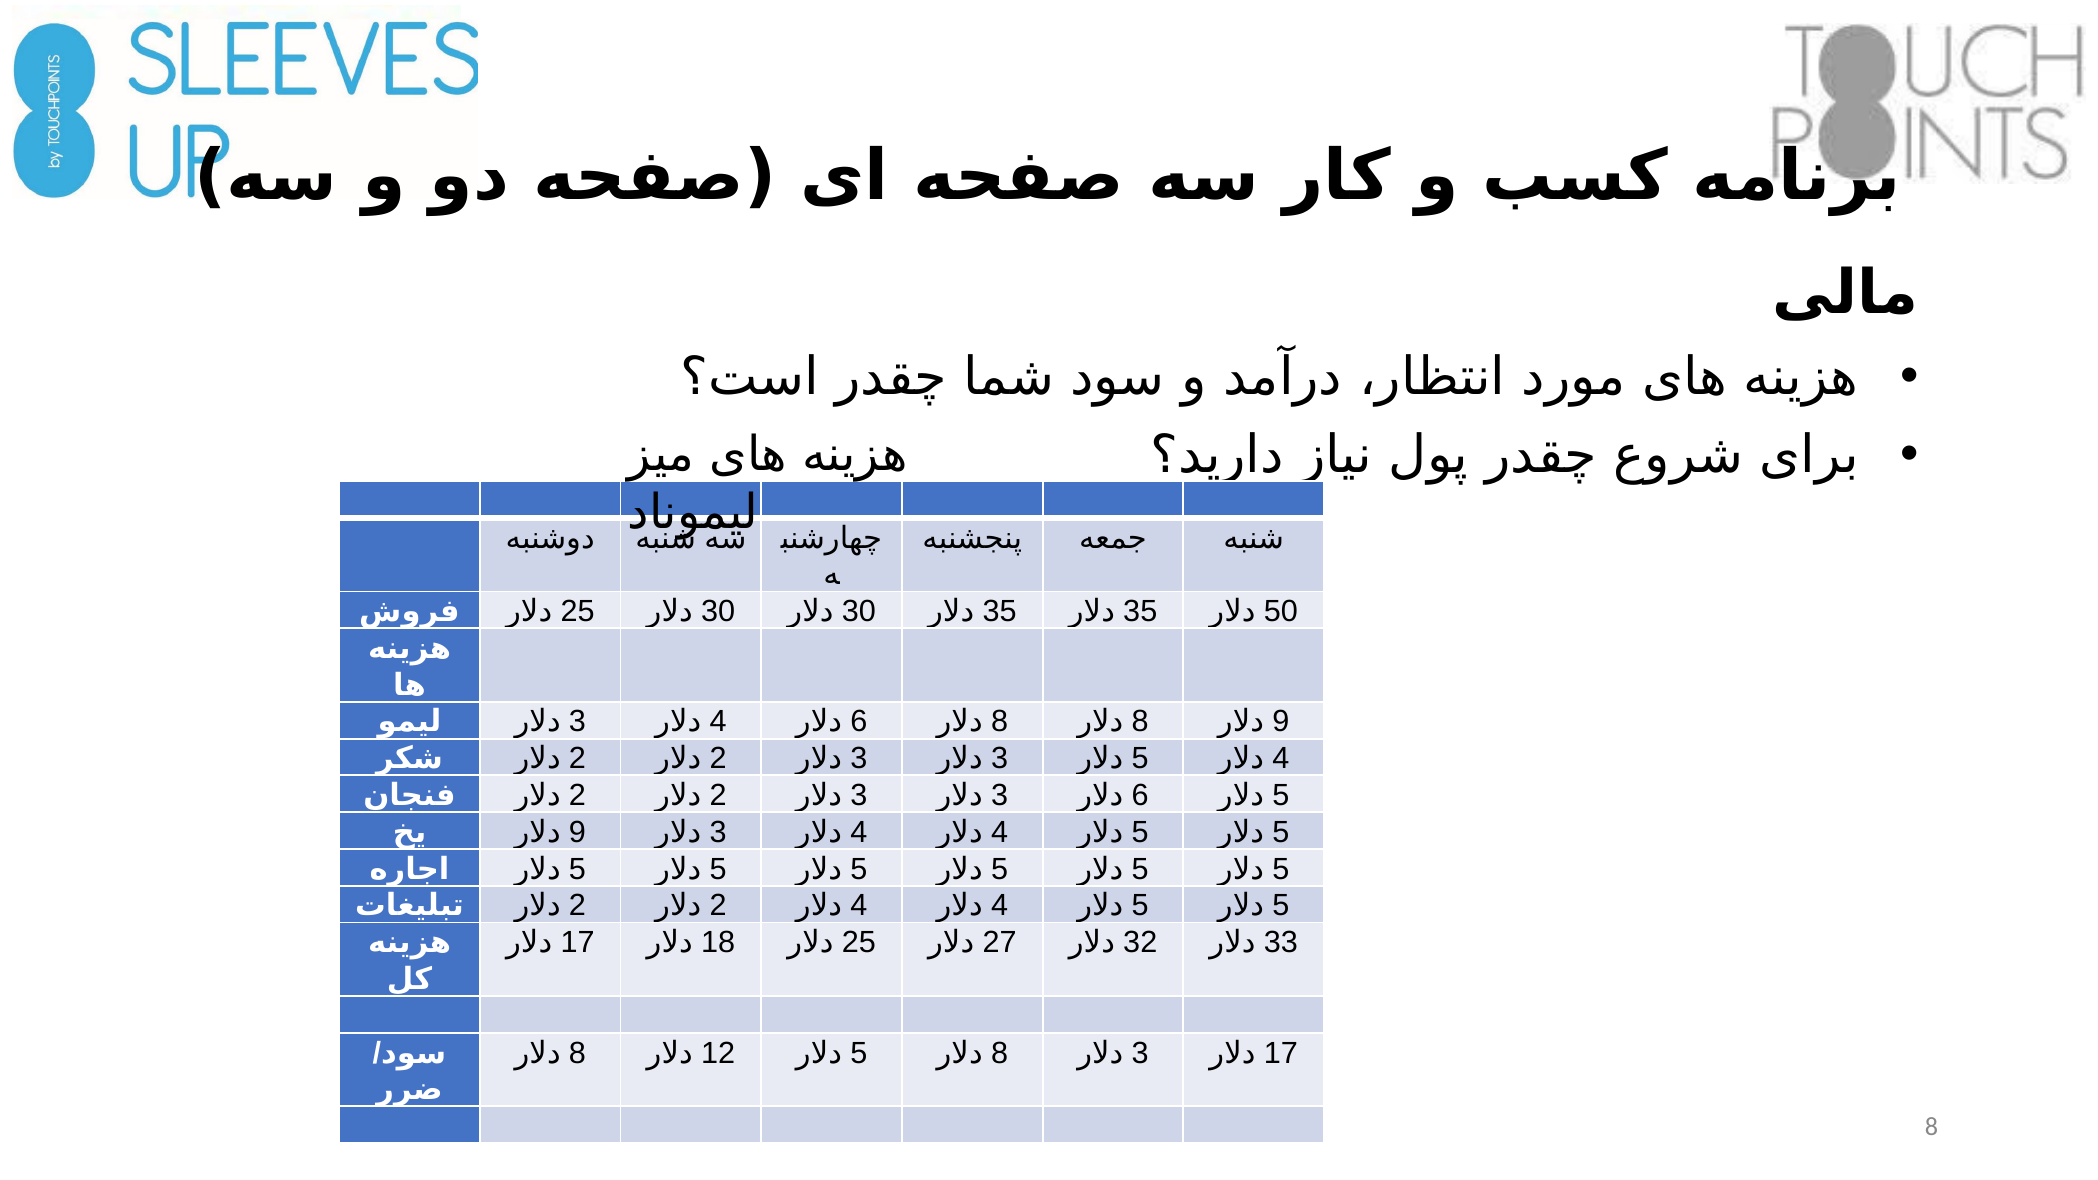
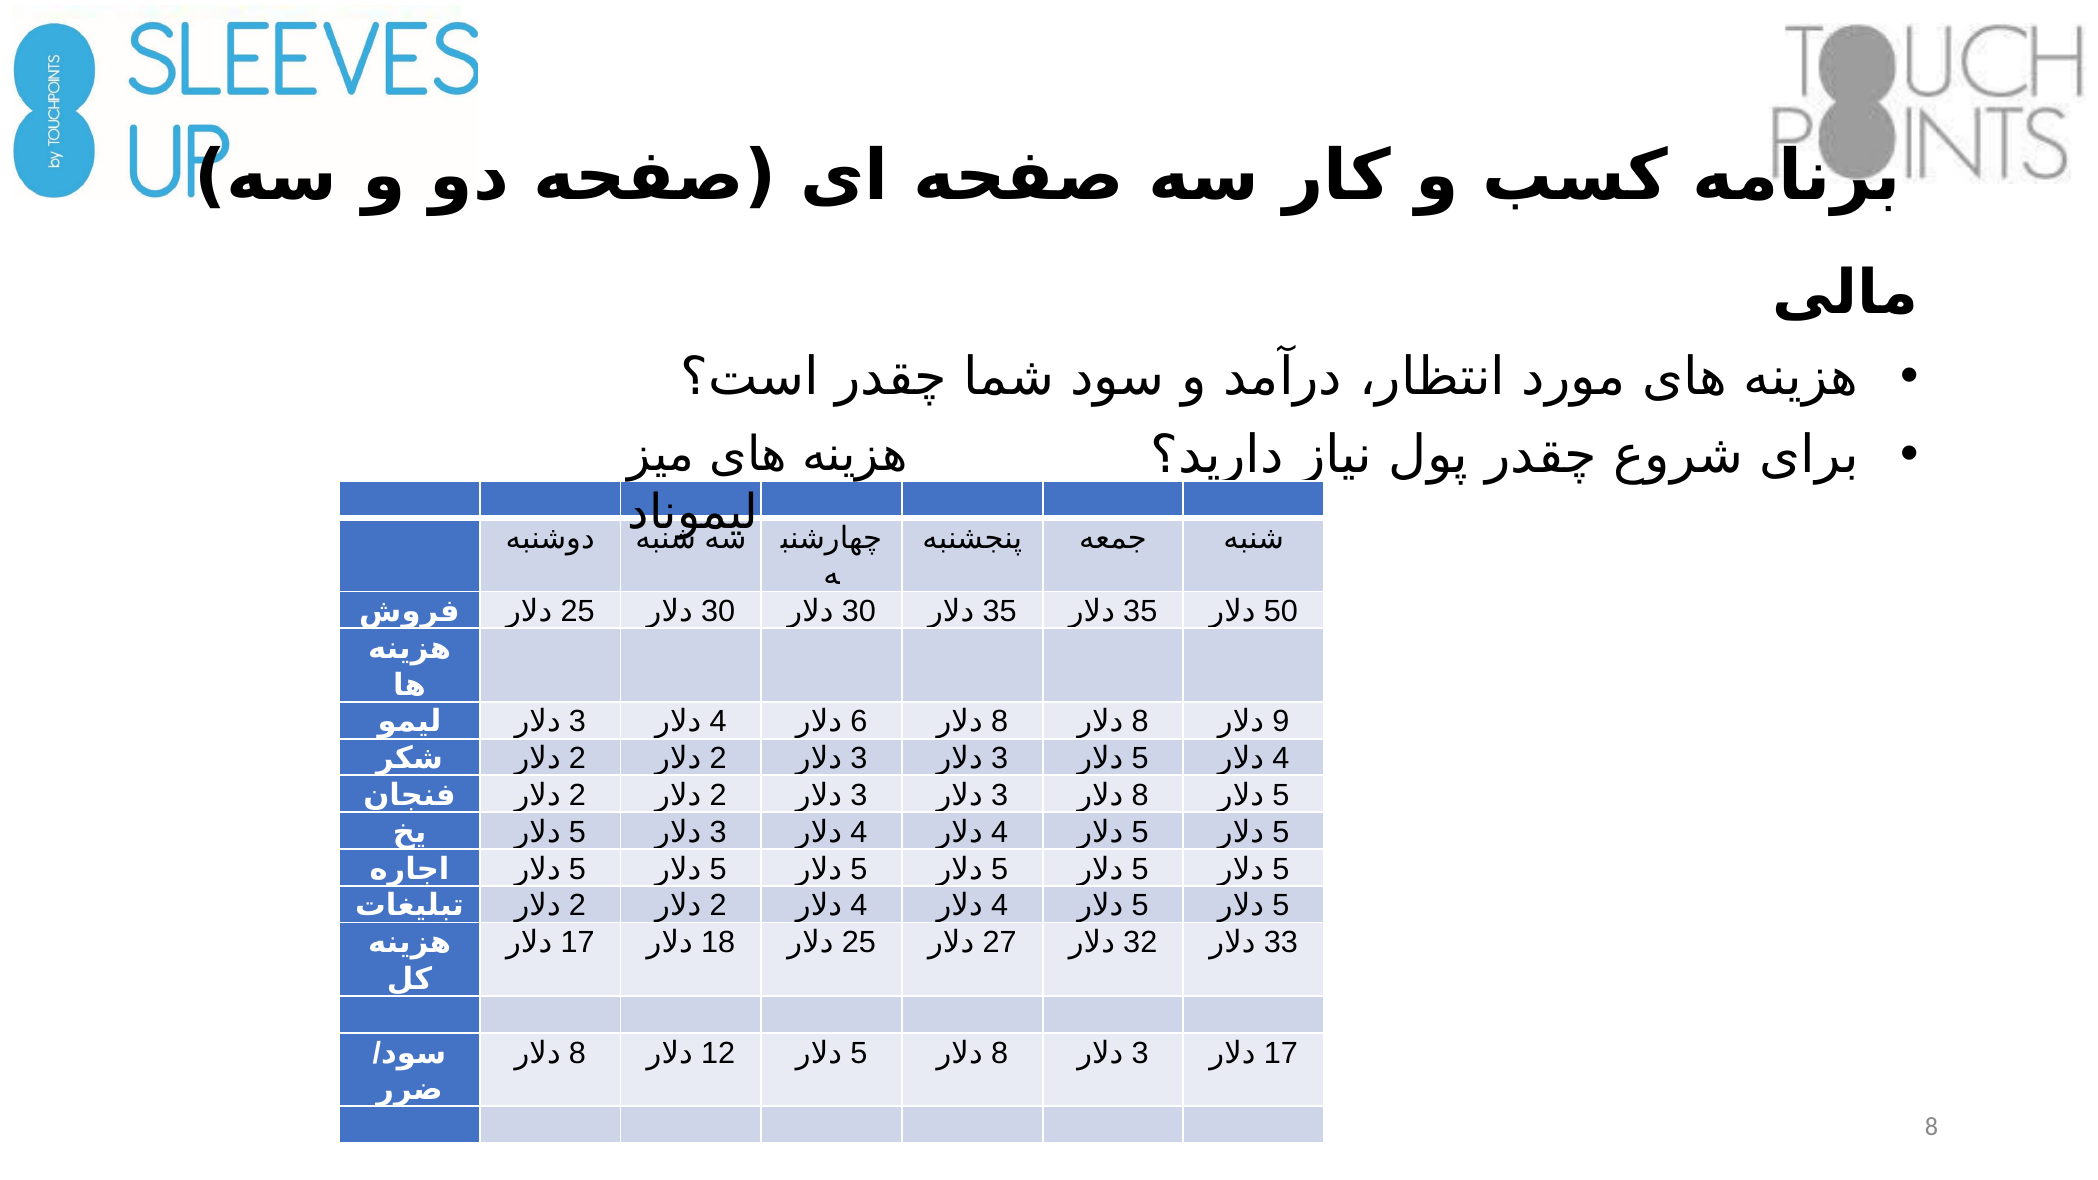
6 at (1140, 796): 6 -> 8
9 at (578, 832): 9 -> 5
